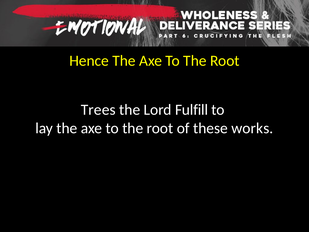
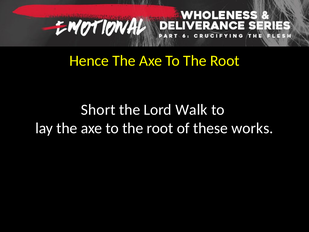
Trees: Trees -> Short
Fulfill: Fulfill -> Walk
